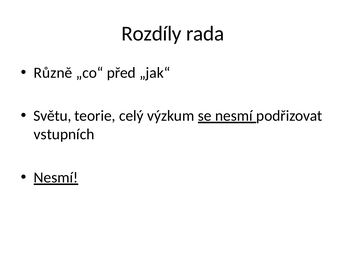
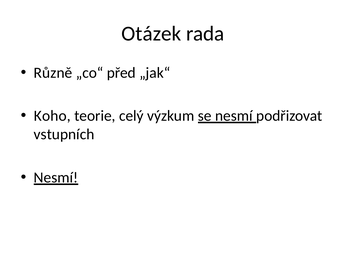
Rozdíly: Rozdíly -> Otázek
Světu: Světu -> Koho
